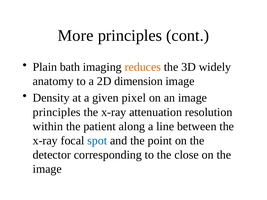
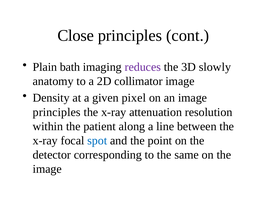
More: More -> Close
reduces colour: orange -> purple
widely: widely -> slowly
dimension: dimension -> collimator
close: close -> same
